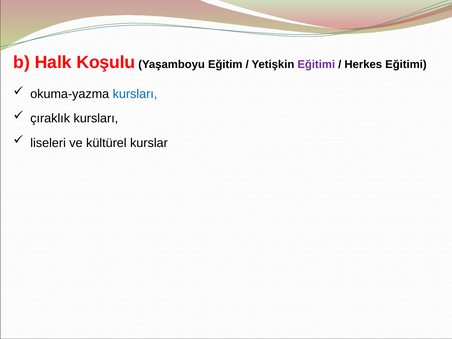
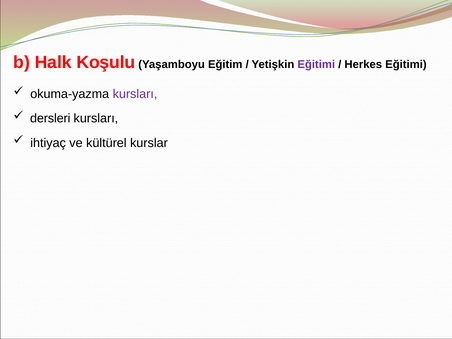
kursları at (135, 94) colour: blue -> purple
çıraklık: çıraklık -> dersleri
liseleri: liseleri -> ihtiyaç
